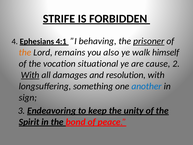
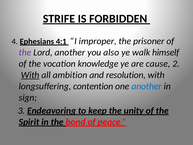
behaving: behaving -> improper
prisoner underline: present -> none
the at (25, 52) colour: orange -> purple
Lord remains: remains -> another
situational: situational -> knowledge
damages: damages -> ambition
something: something -> contention
